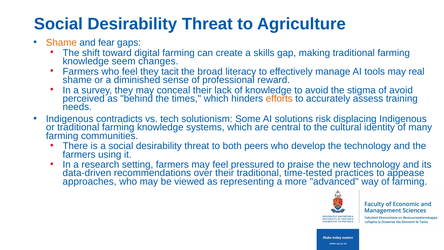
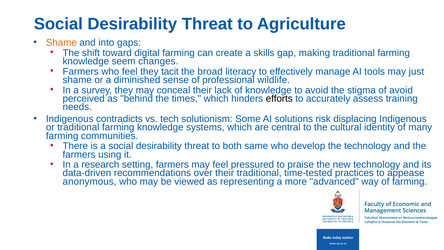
fear: fear -> into
real: real -> just
reward: reward -> wildlife
efforts colour: orange -> black
peers: peers -> same
approaches: approaches -> anonymous
